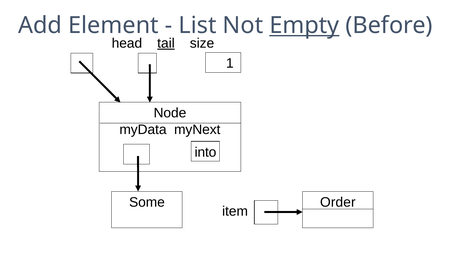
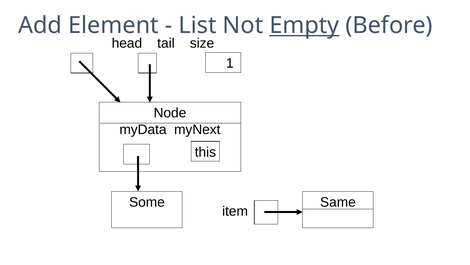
tail underline: present -> none
into: into -> this
Order: Order -> Same
